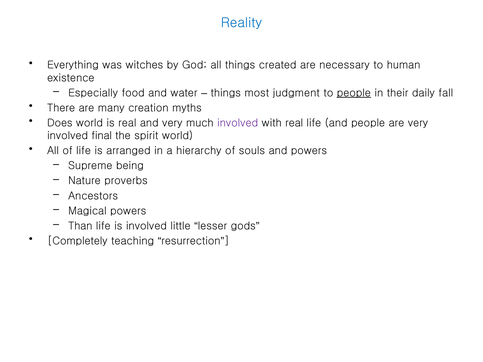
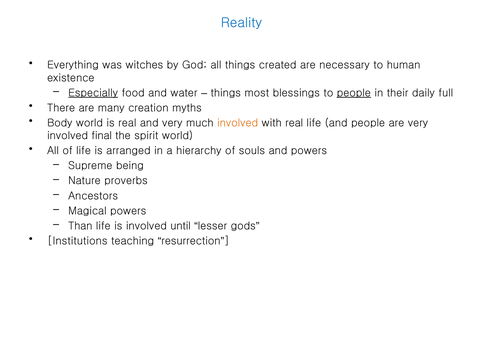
Especially underline: none -> present
judgment: judgment -> blessings
fall: fall -> full
Does: Does -> Body
involved at (238, 123) colour: purple -> orange
little: little -> until
Completely: Completely -> Institutions
